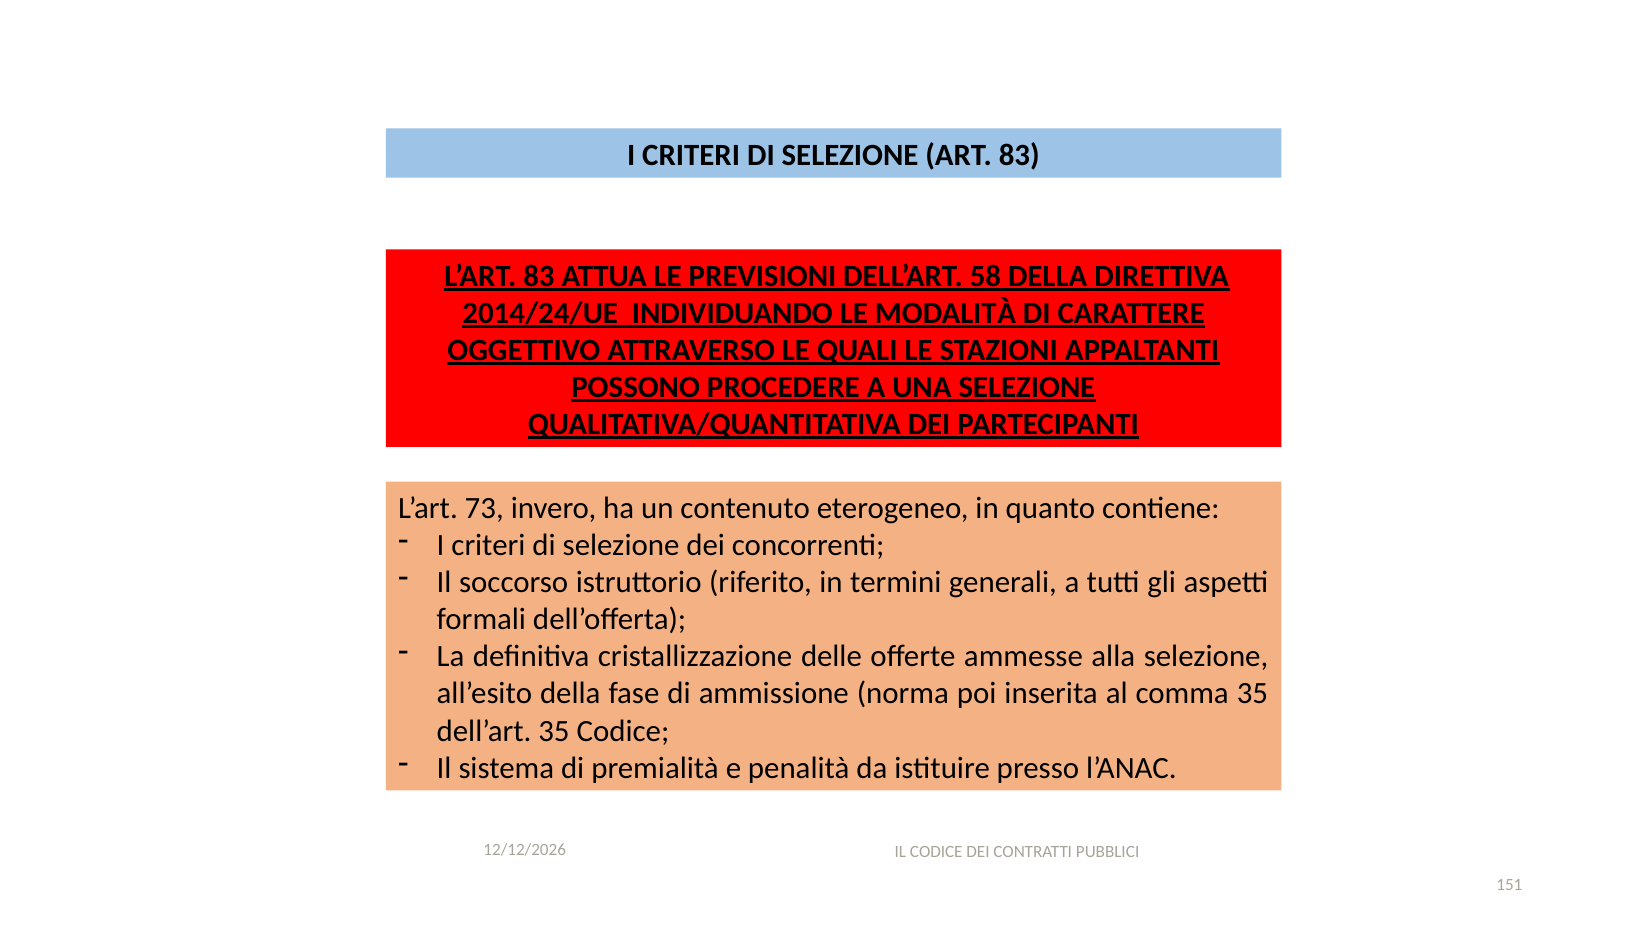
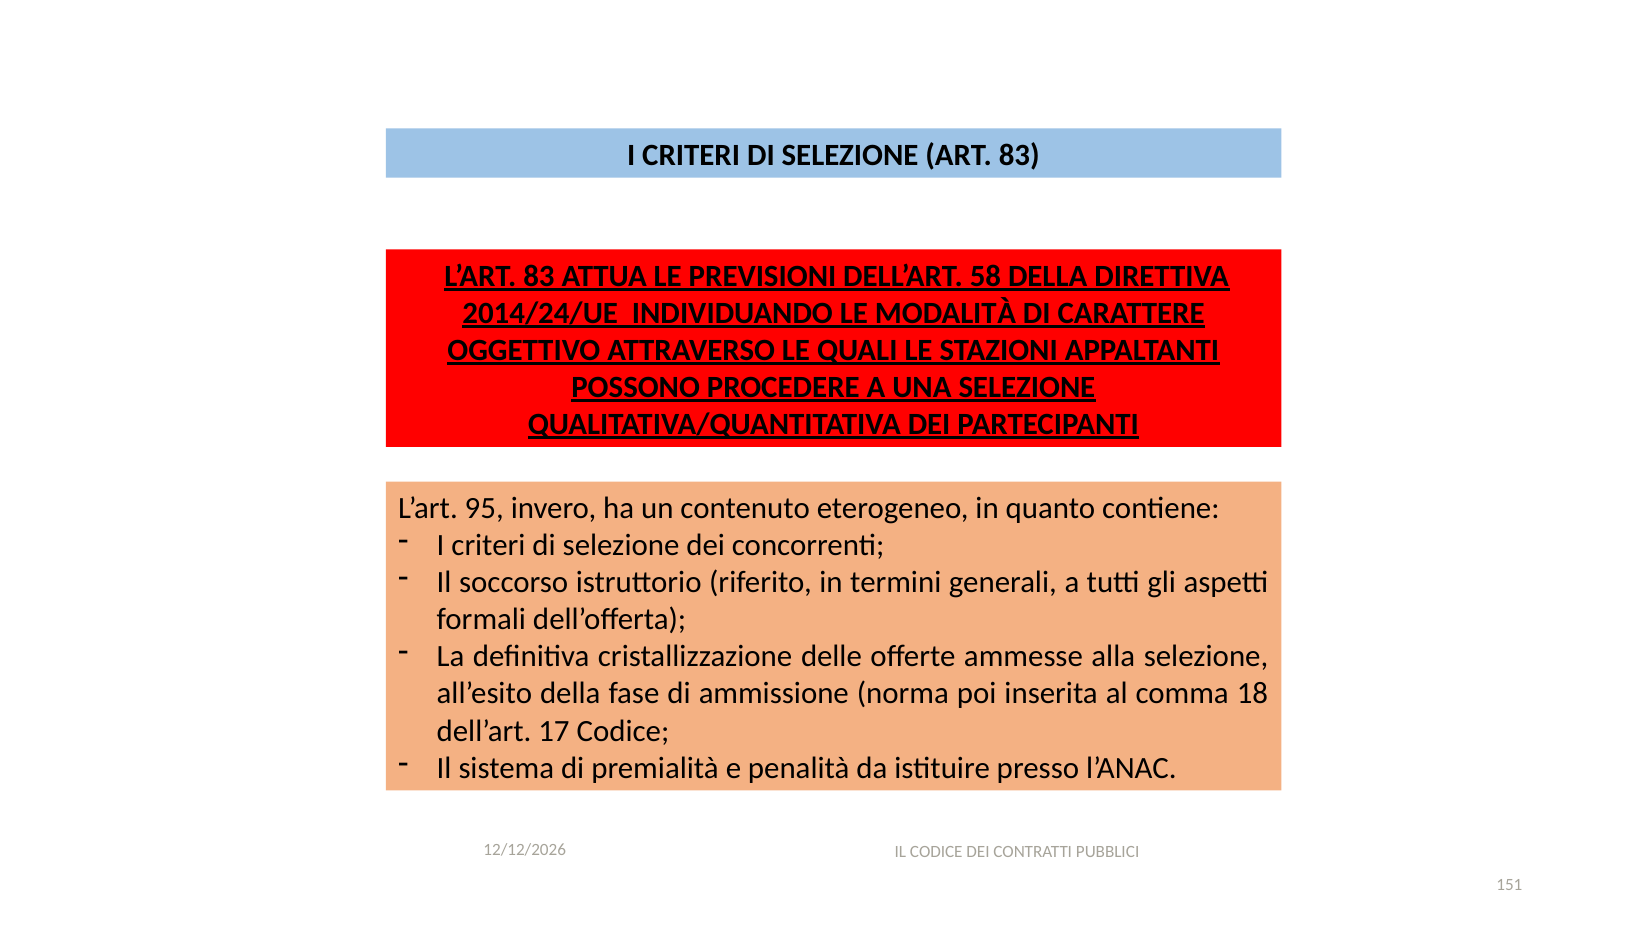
73: 73 -> 95
comma 35: 35 -> 18
dell’art 35: 35 -> 17
